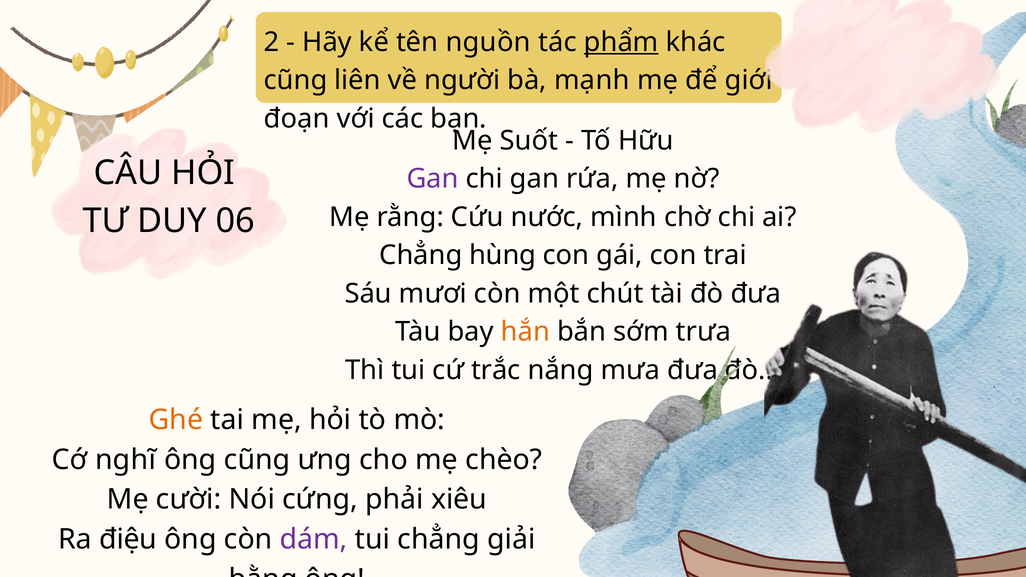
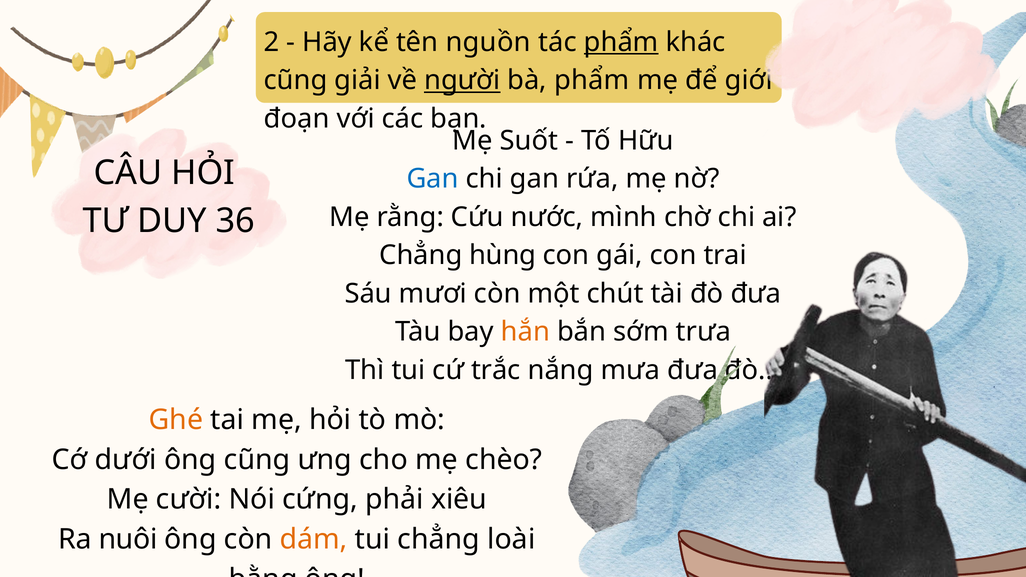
liên: liên -> giải
người underline: none -> present
bà mạnh: mạnh -> phẩm
Gan at (433, 179) colour: purple -> blue
06: 06 -> 36
nghĩ: nghĩ -> dưới
điệu: điệu -> nuôi
dám colour: purple -> orange
giải: giải -> loài
